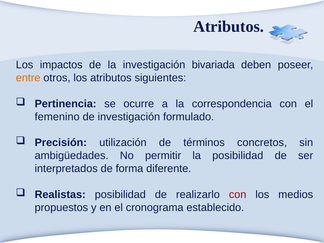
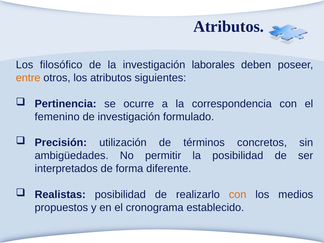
impactos: impactos -> filosófico
bivariada: bivariada -> laborales
con at (238, 194) colour: red -> orange
